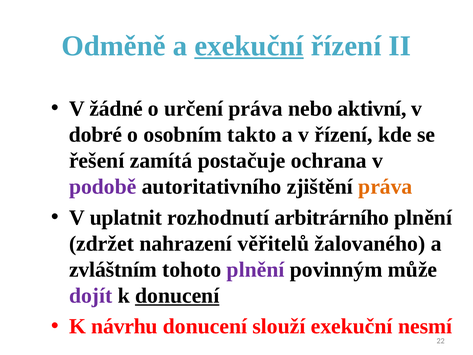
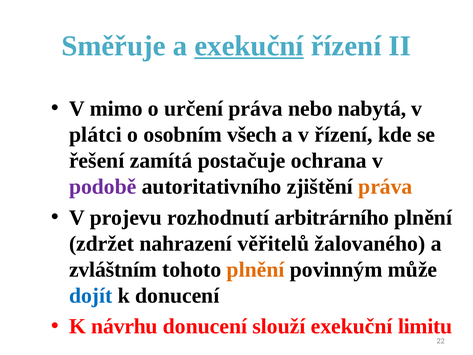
Odměně: Odměně -> Směřuje
žádné: žádné -> mimo
aktivní: aktivní -> nabytá
dobré: dobré -> plátci
takto: takto -> všech
uplatnit: uplatnit -> projevu
plnění at (256, 269) colour: purple -> orange
dojít colour: purple -> blue
donucení at (177, 295) underline: present -> none
nesmí: nesmí -> limitu
